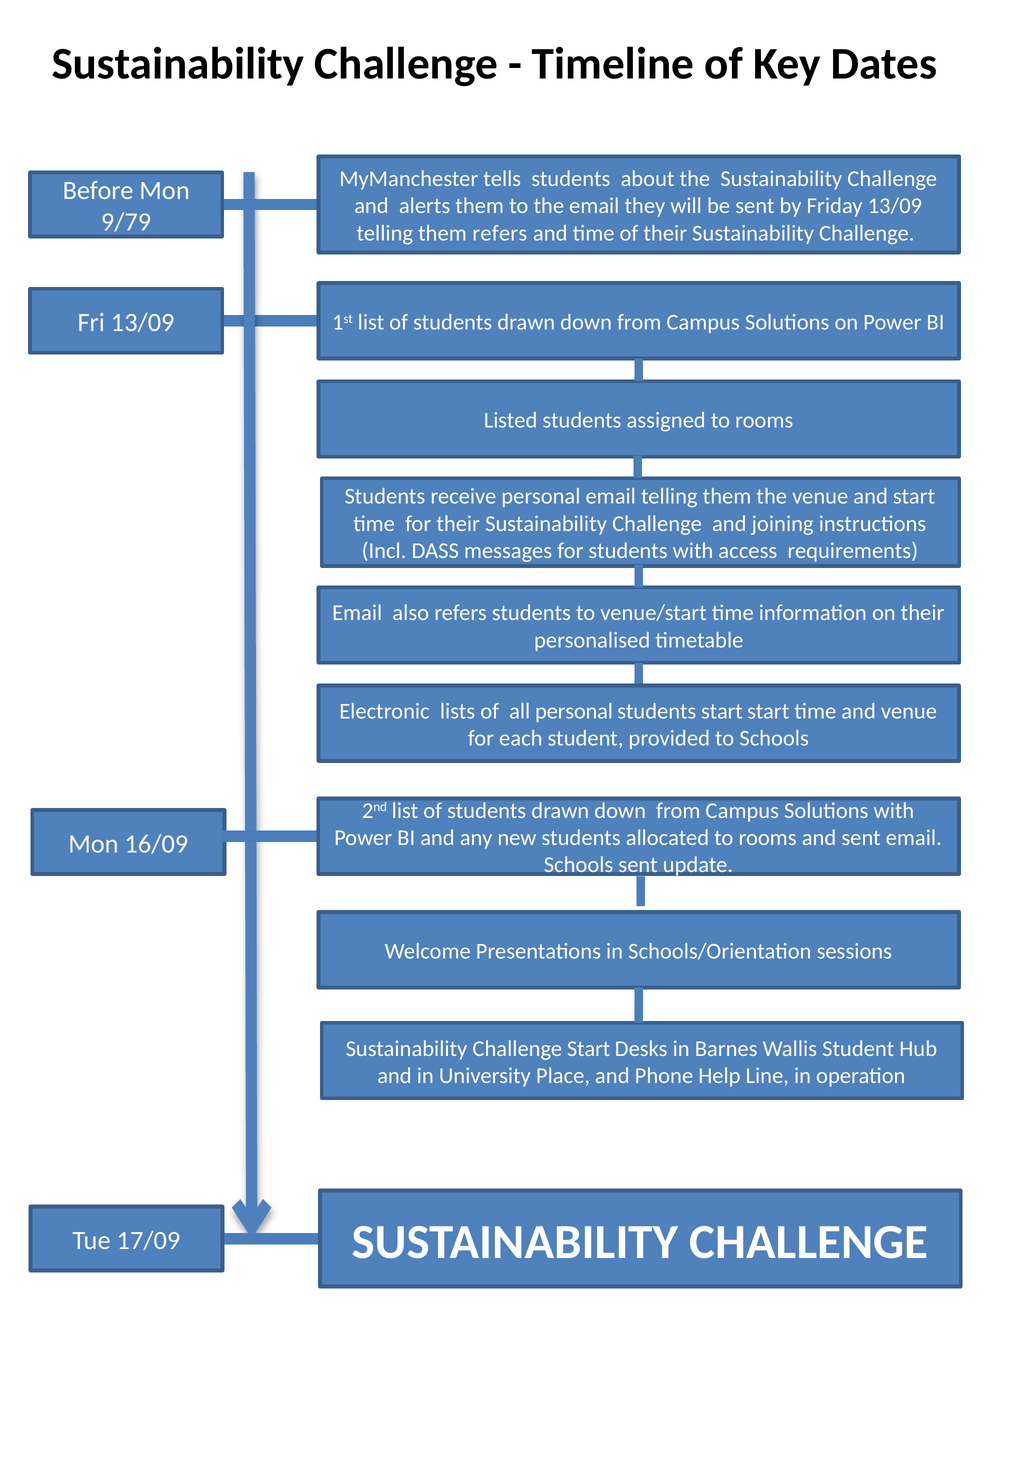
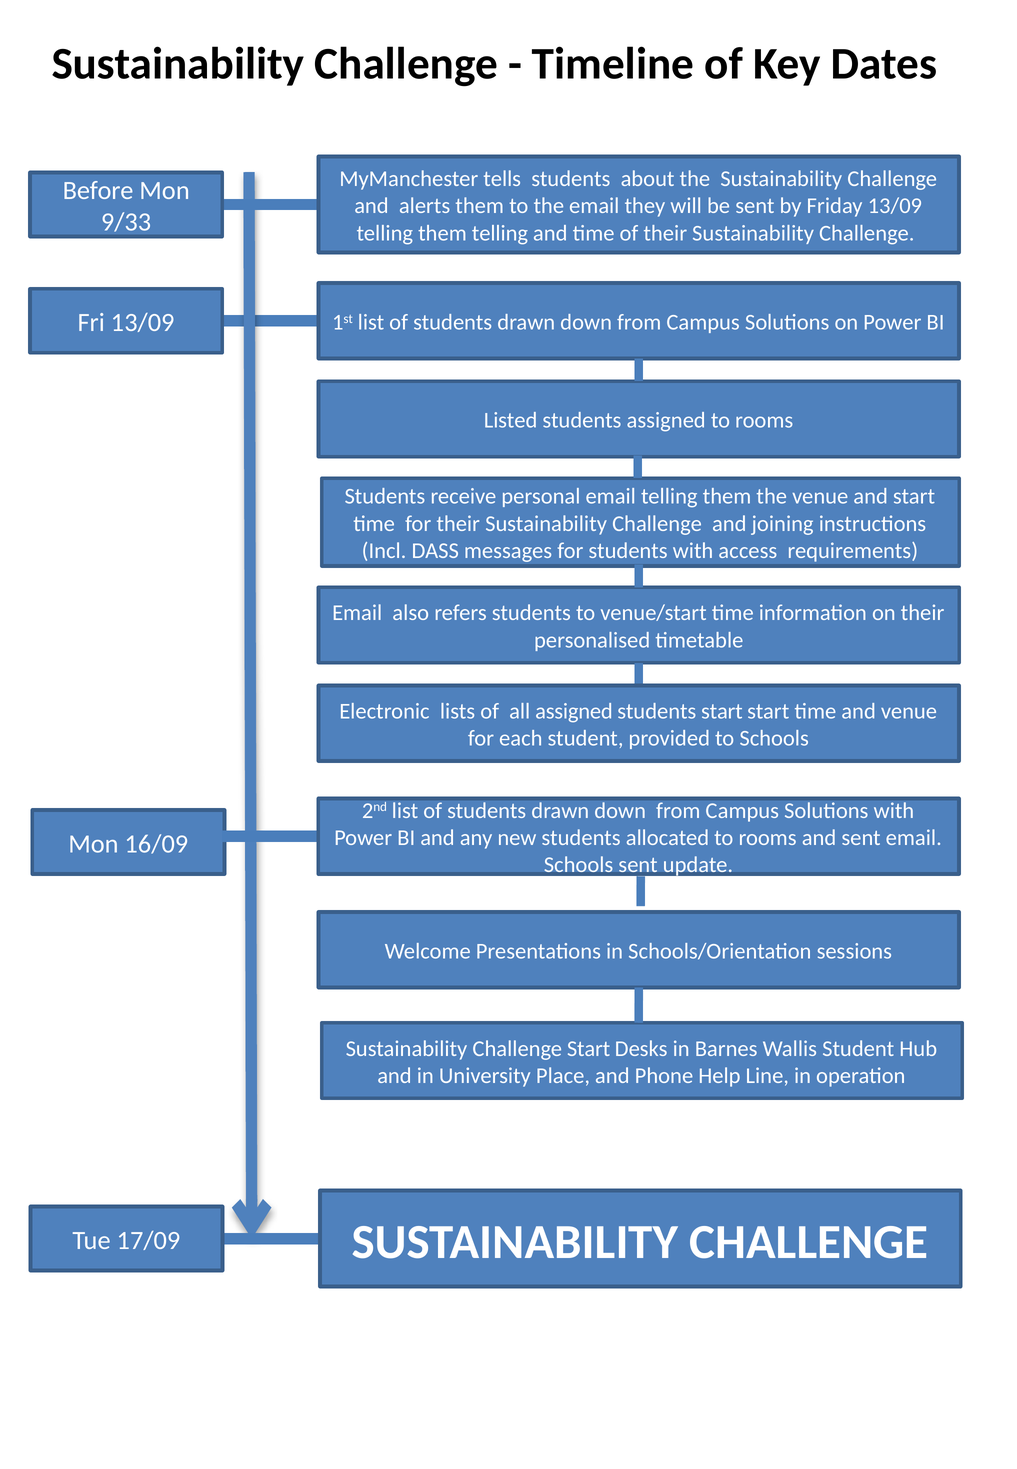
9/79: 9/79 -> 9/33
them refers: refers -> telling
all personal: personal -> assigned
